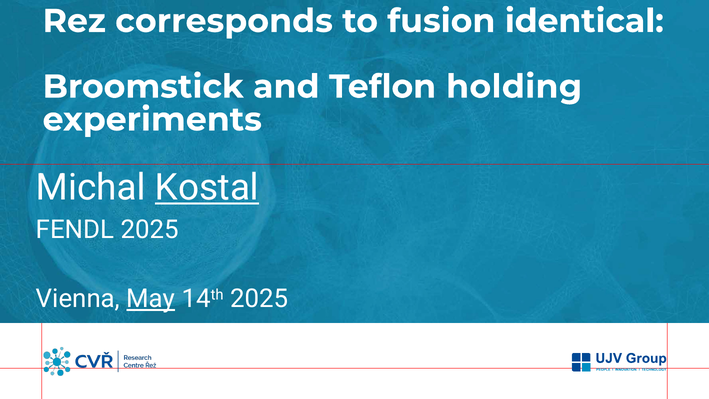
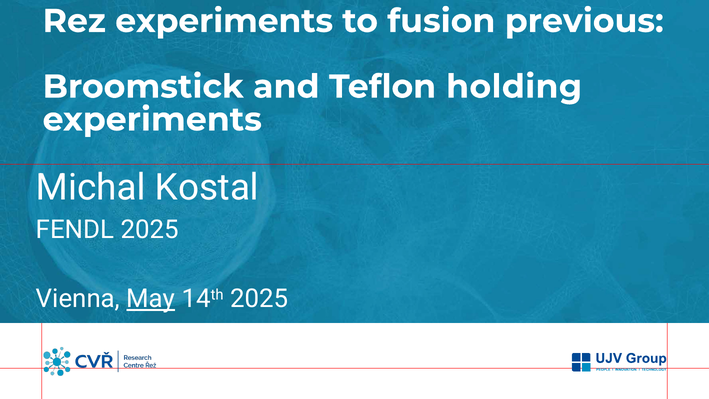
Rez corresponds: corresponds -> experiments
identical: identical -> previous
Kostal underline: present -> none
